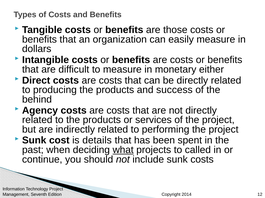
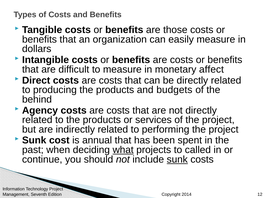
either: either -> affect
success: success -> budgets
details: details -> annual
sunk at (177, 160) underline: none -> present
